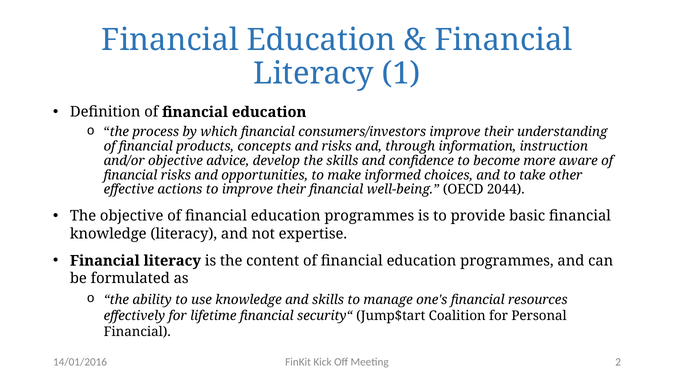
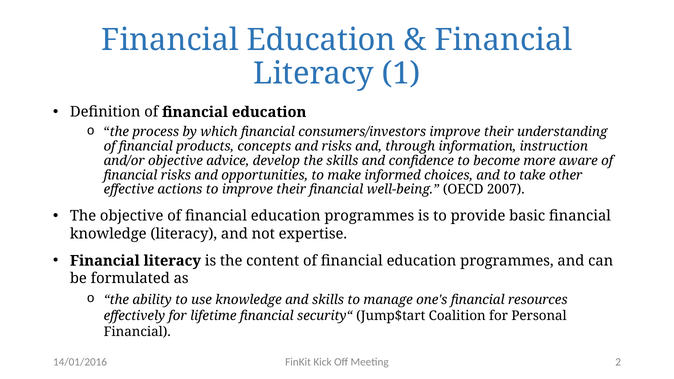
2044: 2044 -> 2007
